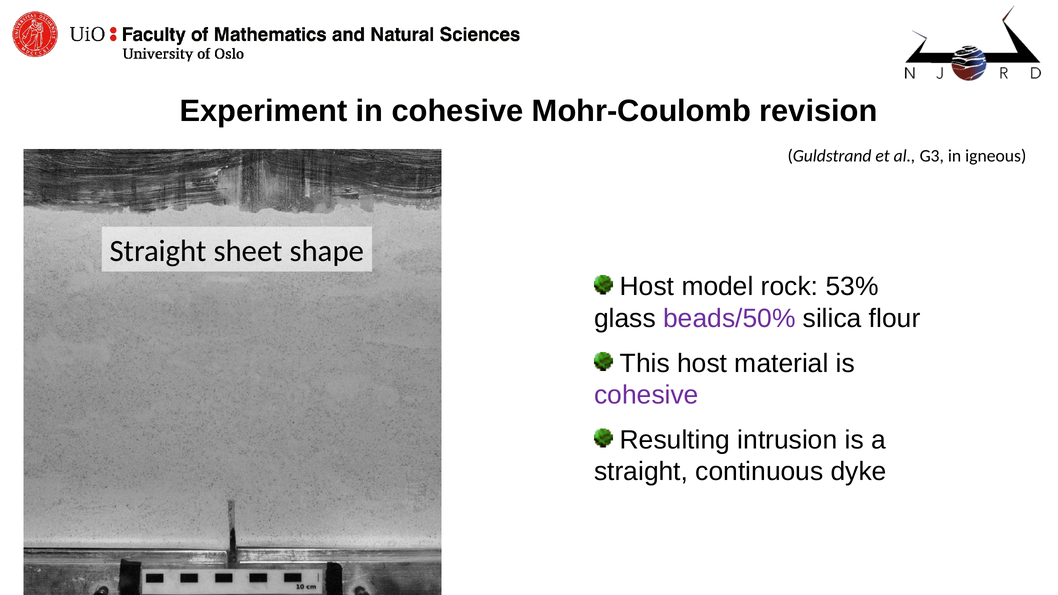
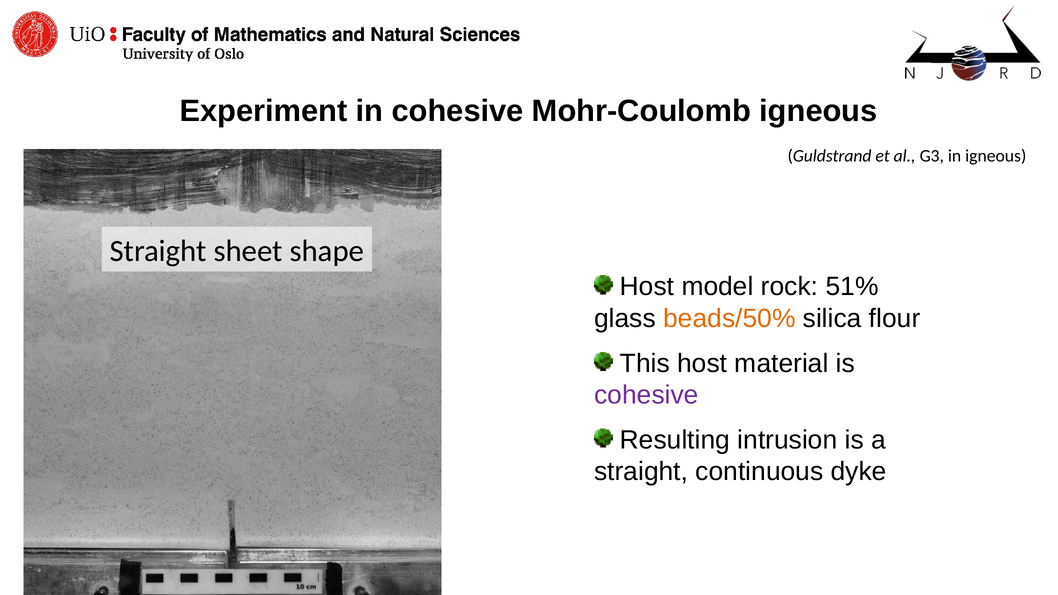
Mohr-Coulomb revision: revision -> igneous
53%: 53% -> 51%
beads/50% colour: purple -> orange
